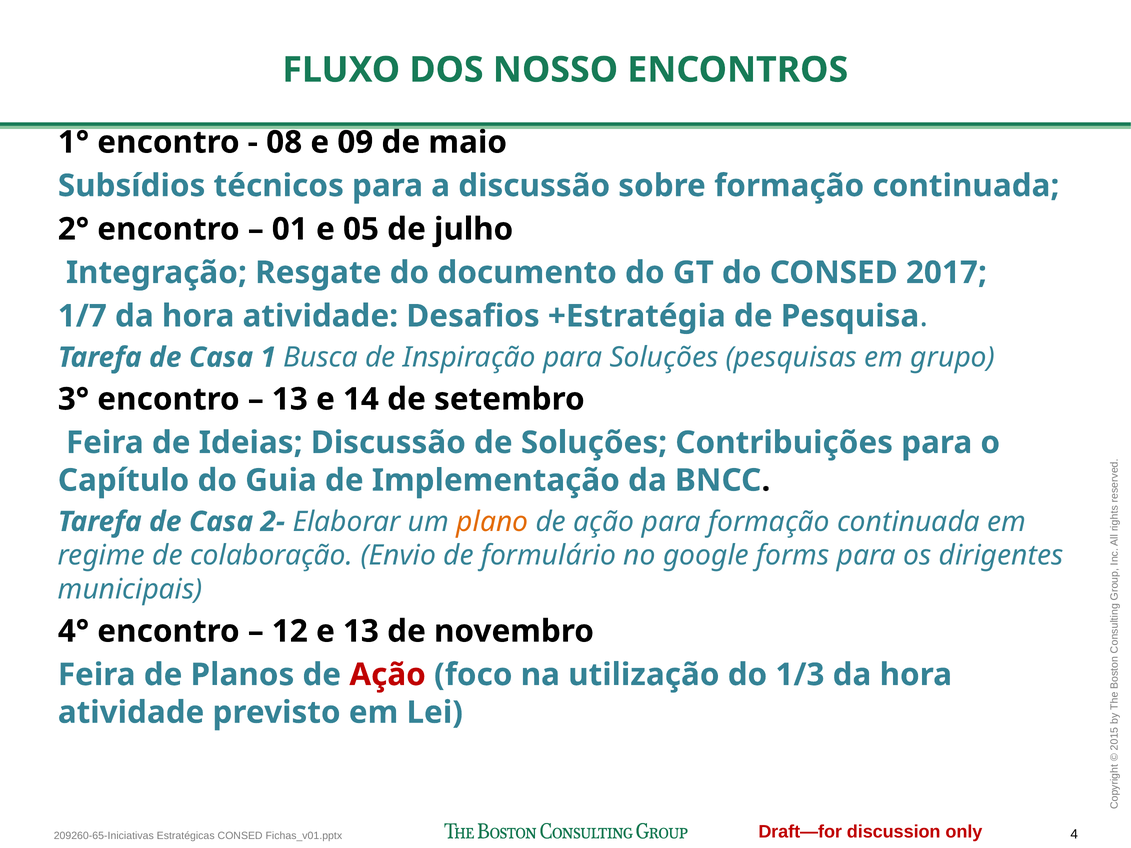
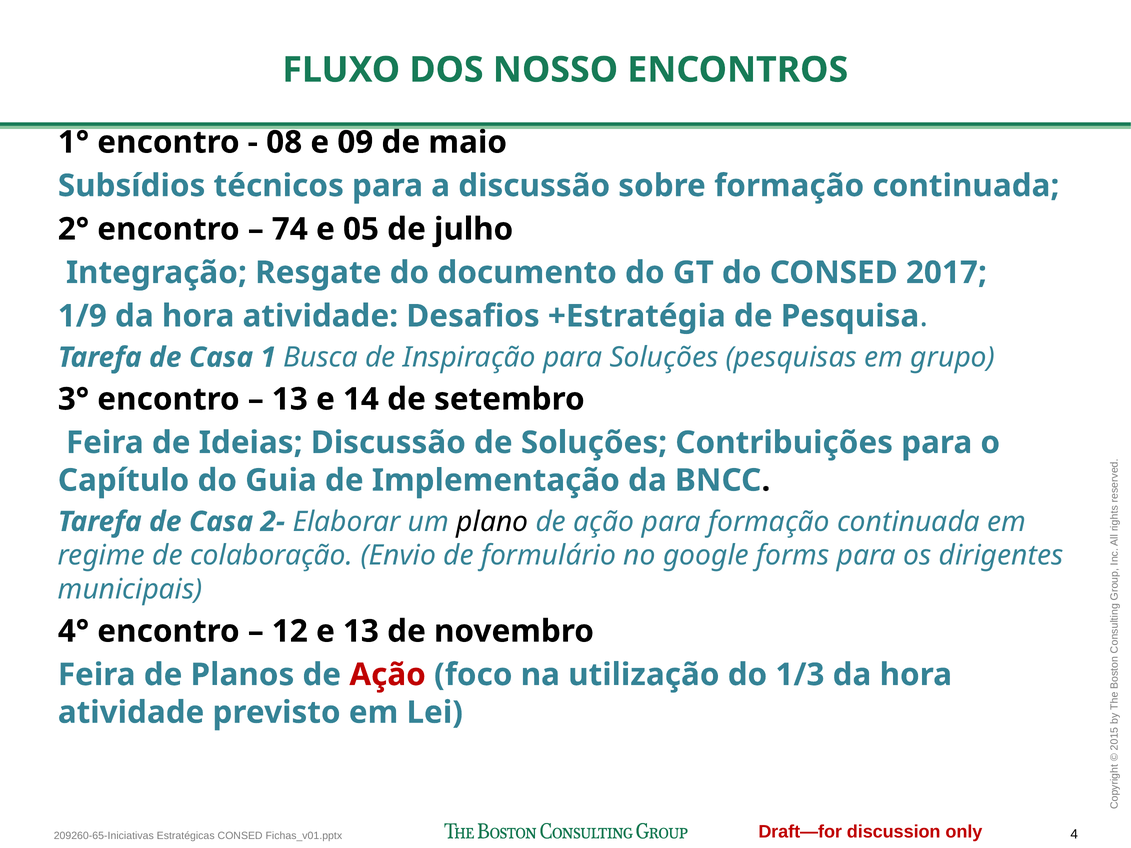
01: 01 -> 74
1/7: 1/7 -> 1/9
plano colour: orange -> black
